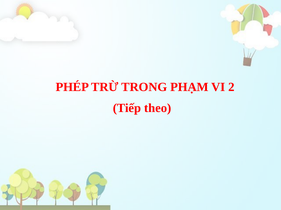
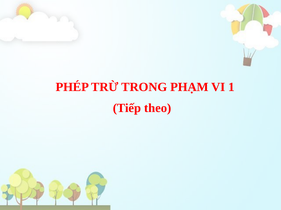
2: 2 -> 1
